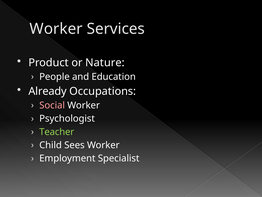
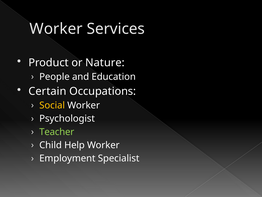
Already: Already -> Certain
Social colour: pink -> yellow
Sees: Sees -> Help
